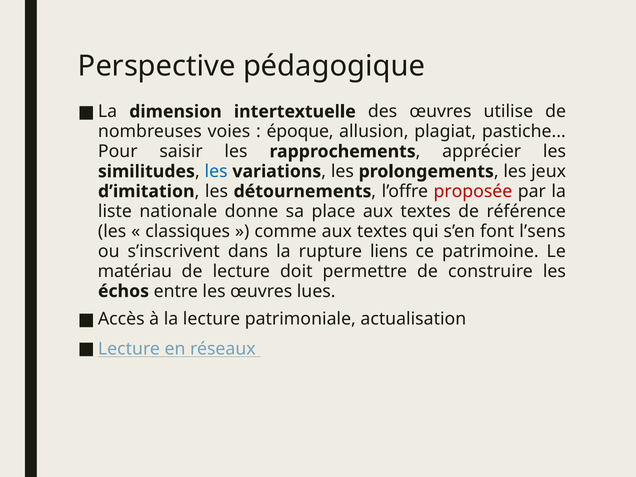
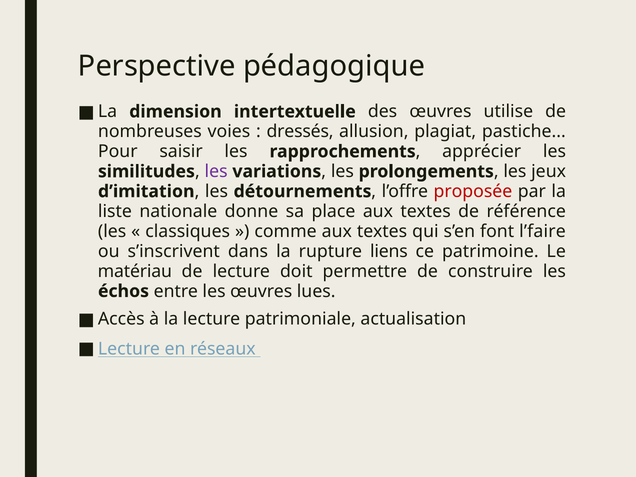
époque: époque -> dressés
les at (216, 171) colour: blue -> purple
l’sens: l’sens -> l’faire
